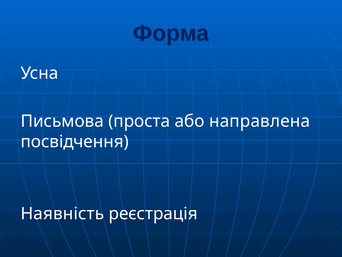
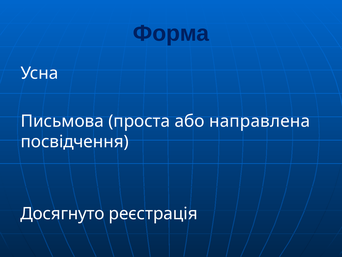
Наявність: Наявність -> Досягнуто
